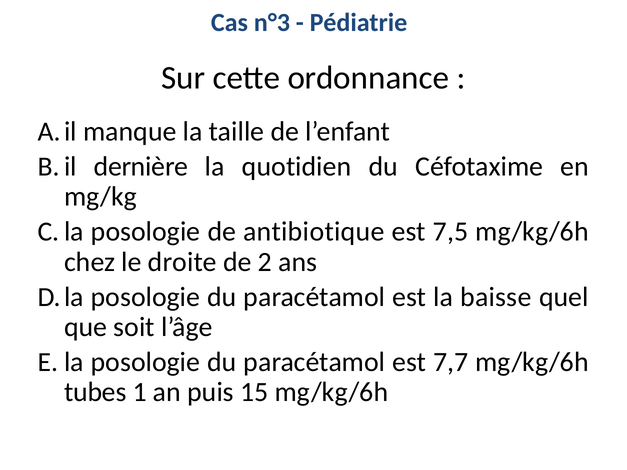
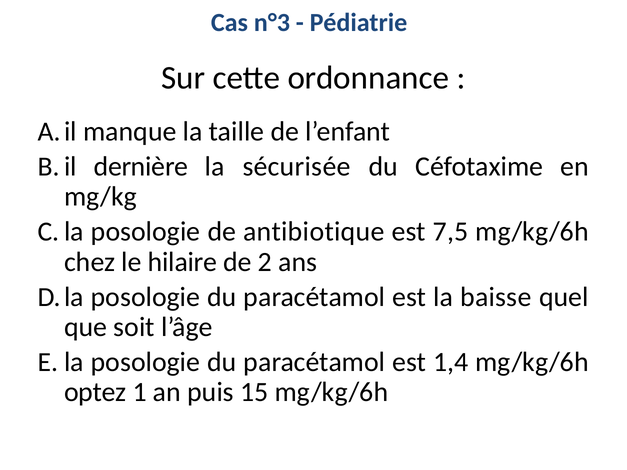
quotidien: quotidien -> sécurisée
droite: droite -> hilaire
7,7: 7,7 -> 1,4
tubes: tubes -> optez
